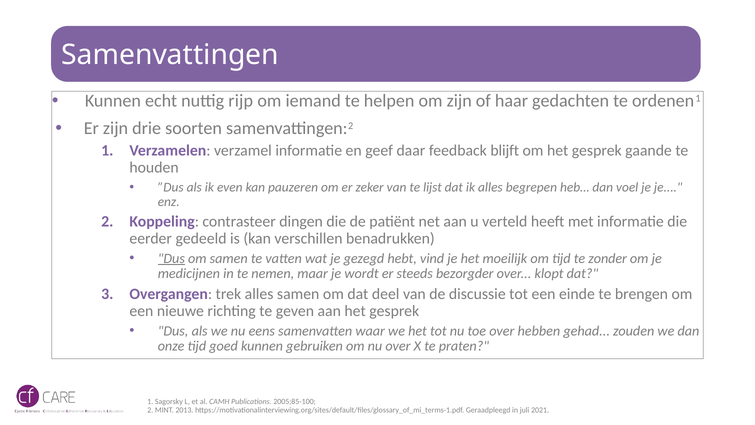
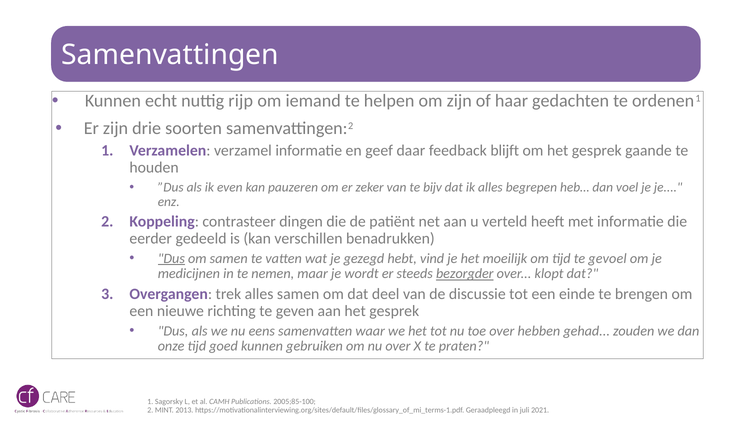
lijst: lijst -> bijv
zonder: zonder -> gevoel
bezorgder underline: none -> present
